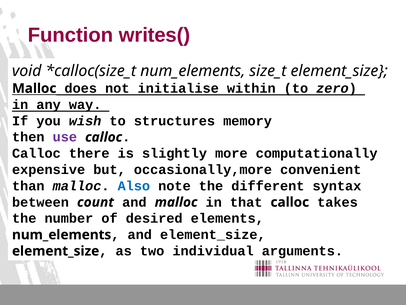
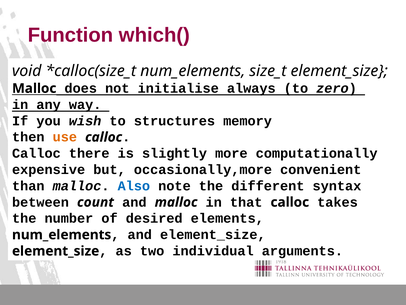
writes(: writes( -> which(
within: within -> always
use colour: purple -> orange
